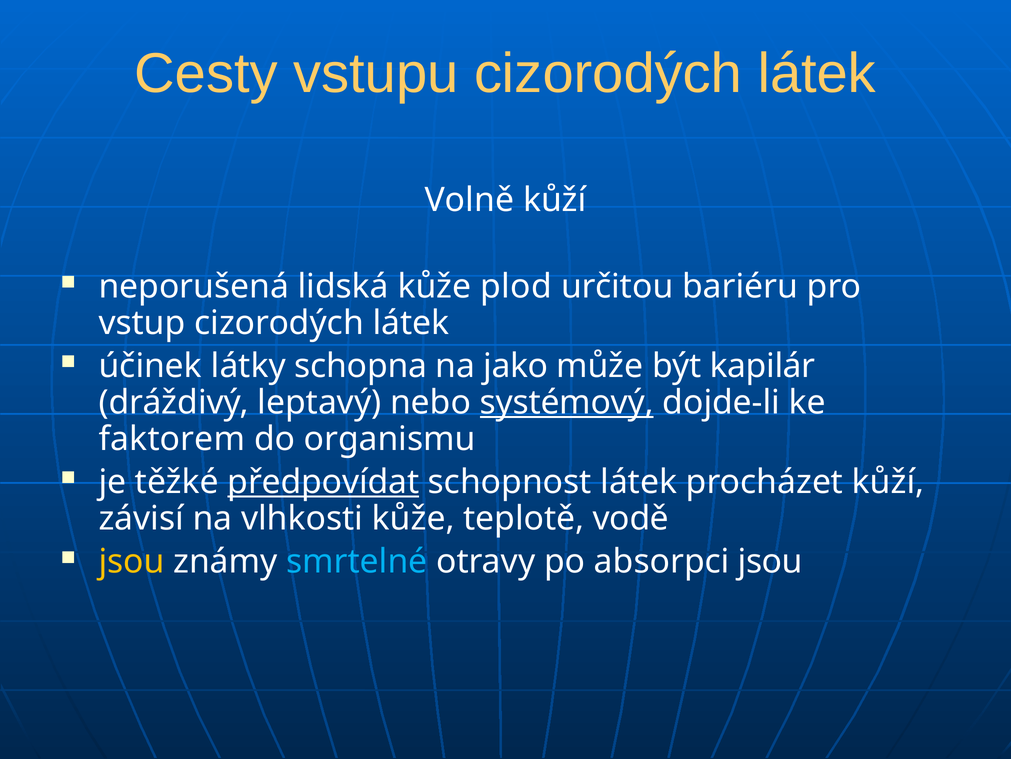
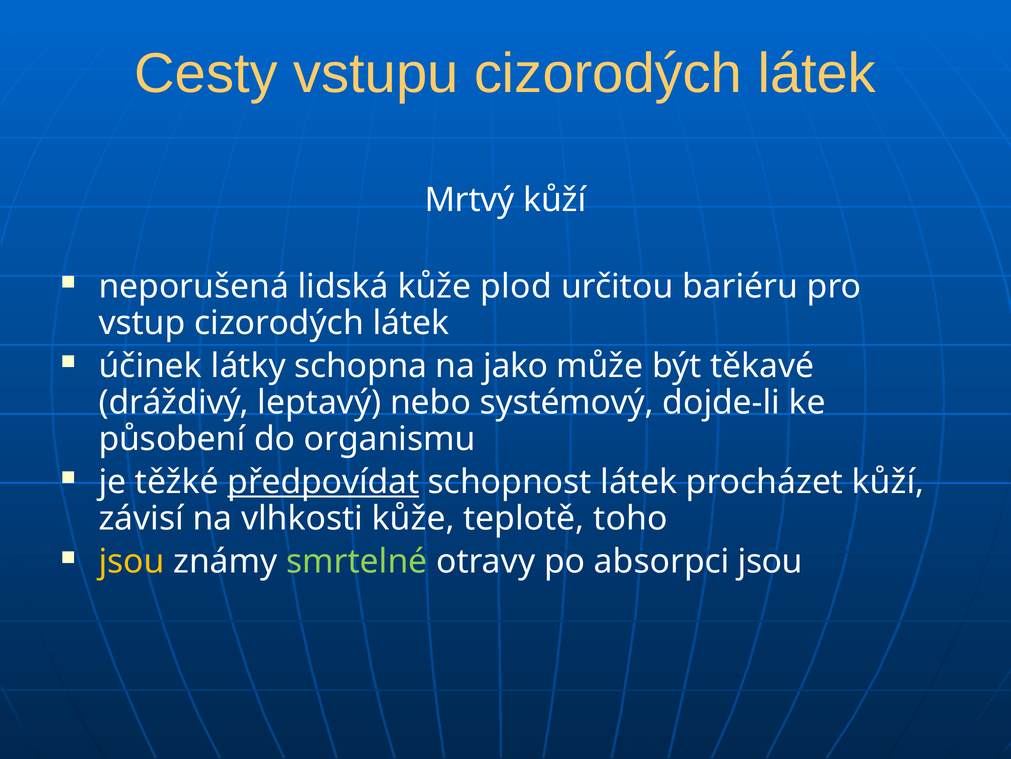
Volně: Volně -> Mrtvý
kapilár: kapilár -> těkavé
systémový underline: present -> none
faktorem: faktorem -> působení
vodě: vodě -> toho
smrtelné colour: light blue -> light green
